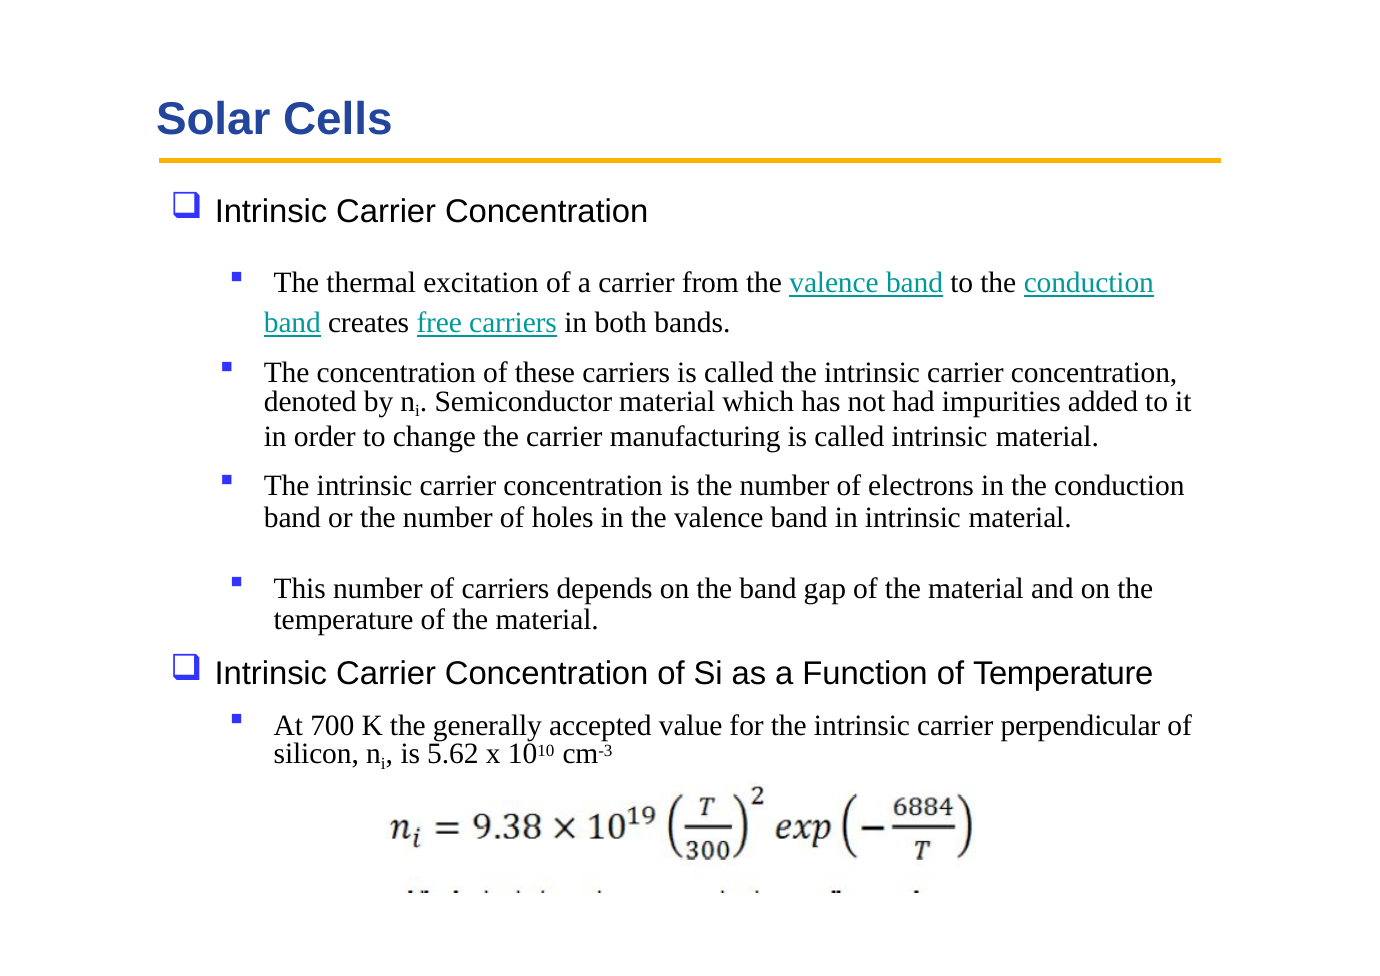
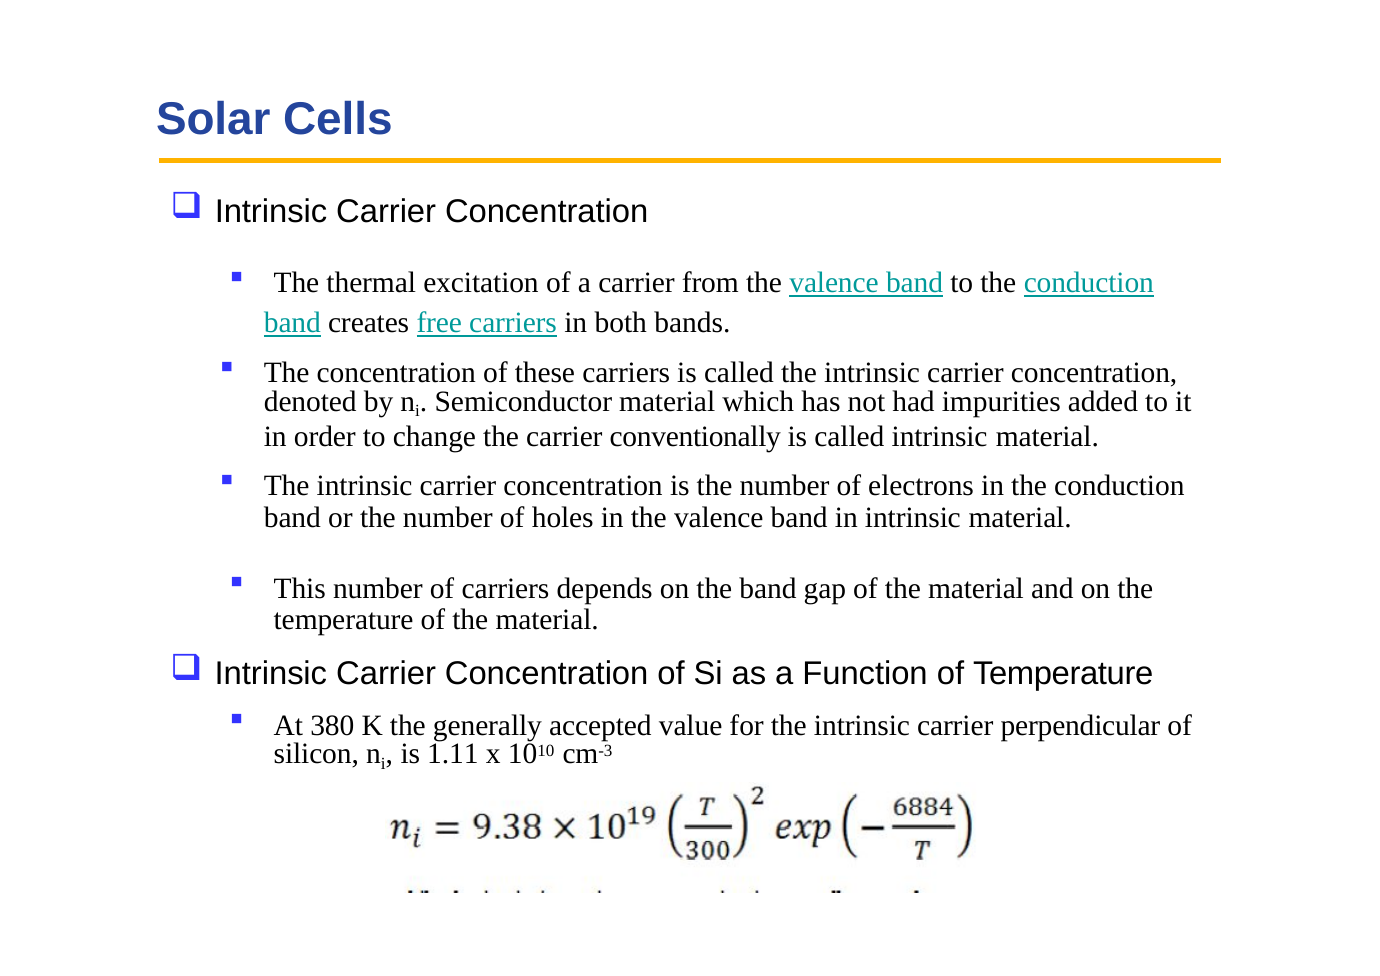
manufacturing: manufacturing -> conventionally
700: 700 -> 380
5.62: 5.62 -> 1.11
